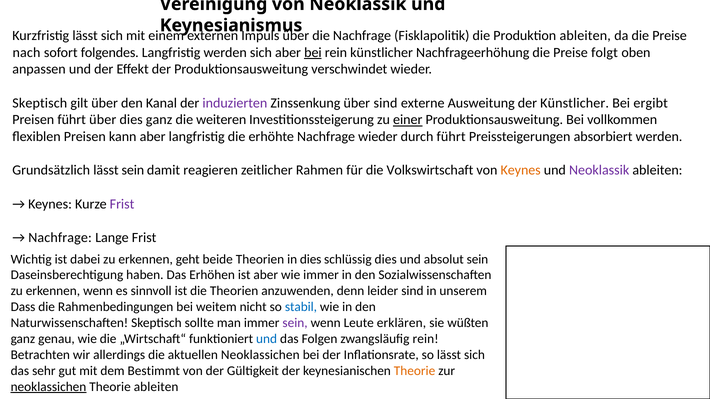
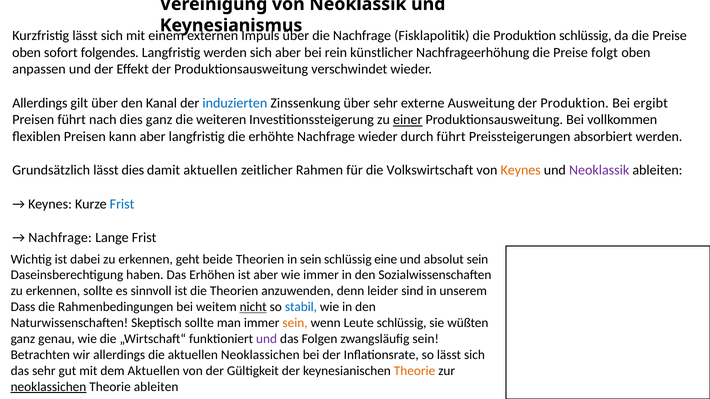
Produktion ableiten: ableiten -> schlüssig
nach at (26, 53): nach -> oben
bei at (313, 53) underline: present -> none
Skeptisch at (40, 103): Skeptisch -> Allerdings
induzierten colour: purple -> blue
über sind: sind -> sehr
der Künstlicher: Künstlicher -> Produktion
führt über: über -> nach
lässt sein: sein -> dies
damit reagieren: reagieren -> aktuellen
Frist at (122, 204) colour: purple -> blue
in dies: dies -> sein
schlüssig dies: dies -> eine
erkennen wenn: wenn -> sollte
nicht underline: none -> present
sein at (295, 323) colour: purple -> orange
Leute erklären: erklären -> schlüssig
und at (267, 339) colour: blue -> purple
zwangsläufig rein: rein -> sein
dem Bestimmt: Bestimmt -> Aktuellen
